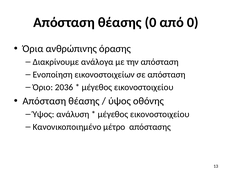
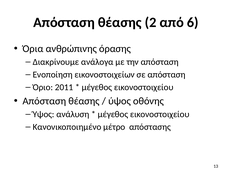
θέασης 0: 0 -> 2
από 0: 0 -> 6
2036: 2036 -> 2011
